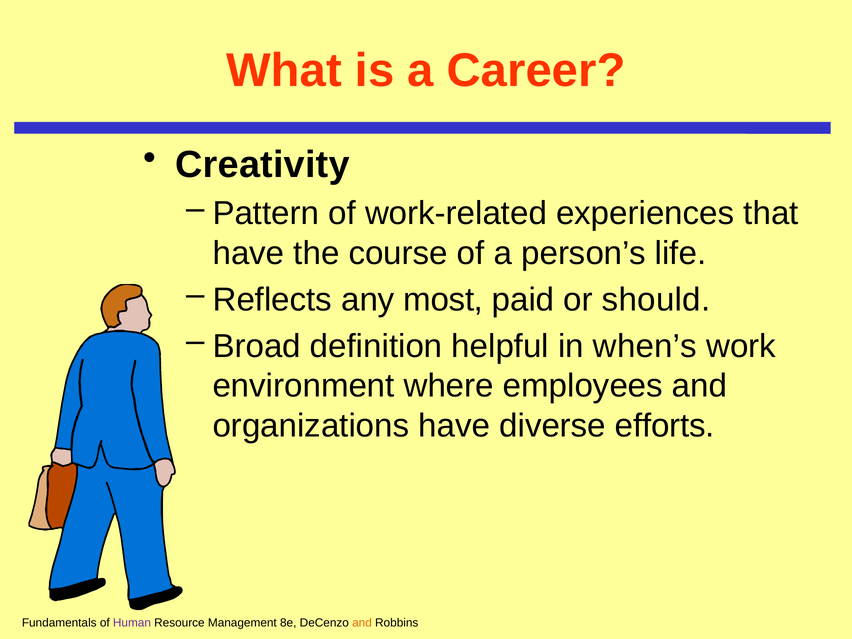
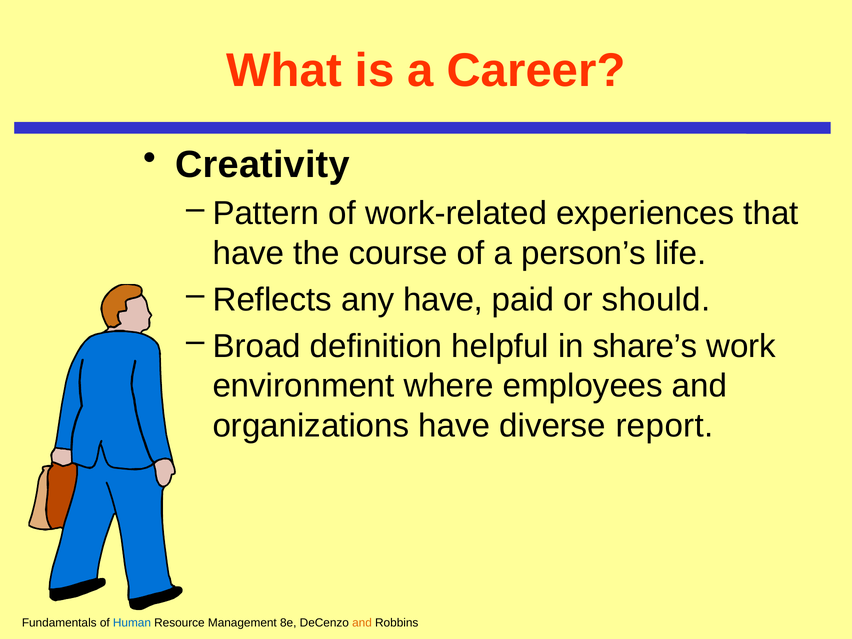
any most: most -> have
when’s: when’s -> share’s
efforts: efforts -> report
Human colour: purple -> blue
